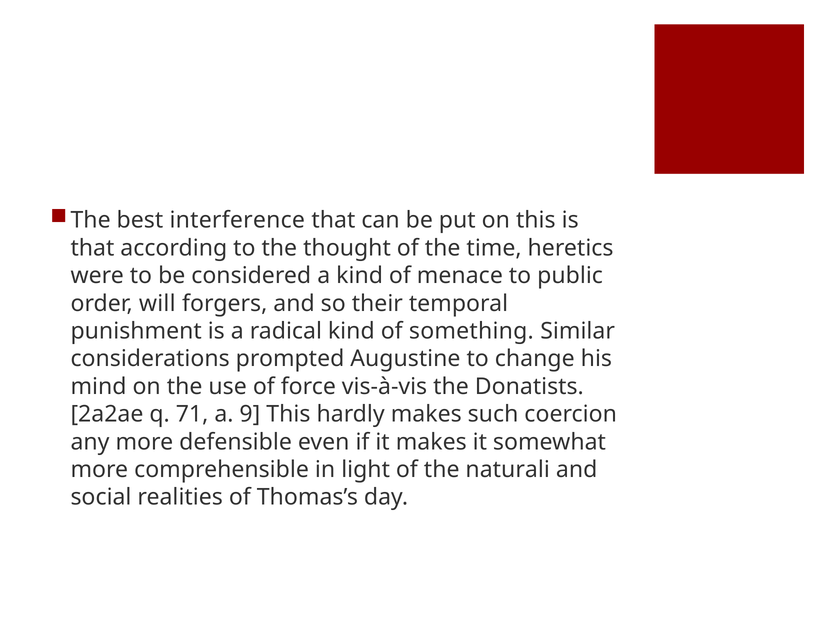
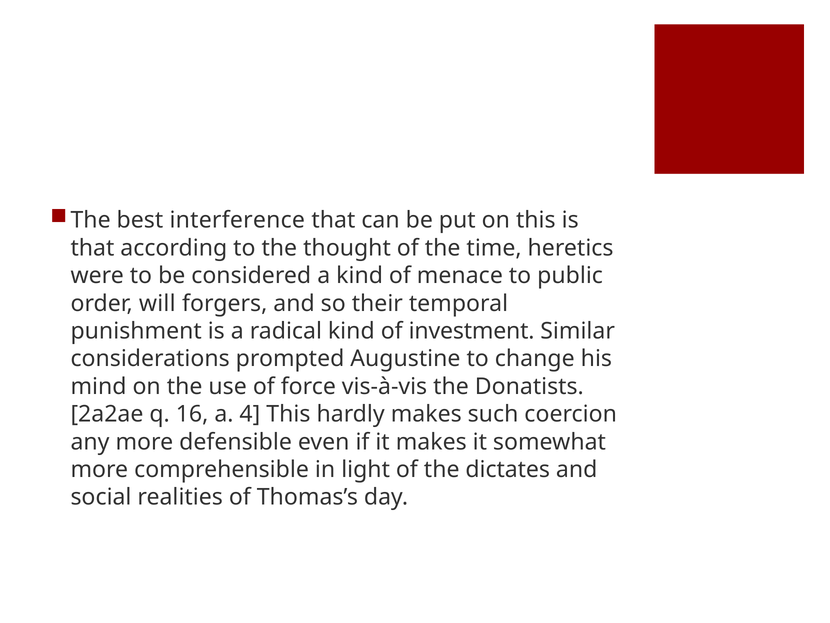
something: something -> investment
71: 71 -> 16
9: 9 -> 4
naturali: naturali -> dictates
